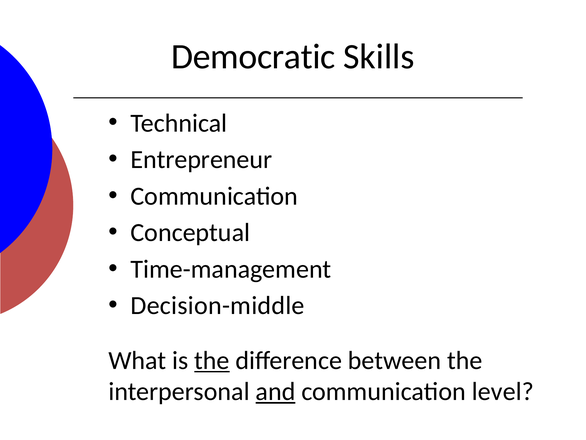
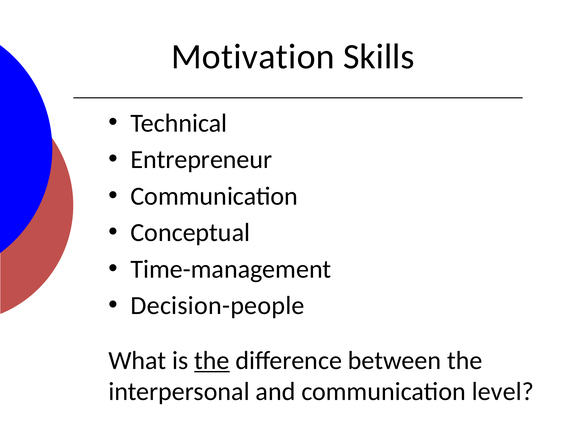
Democratic: Democratic -> Motivation
Decision-middle: Decision-middle -> Decision-people
and underline: present -> none
